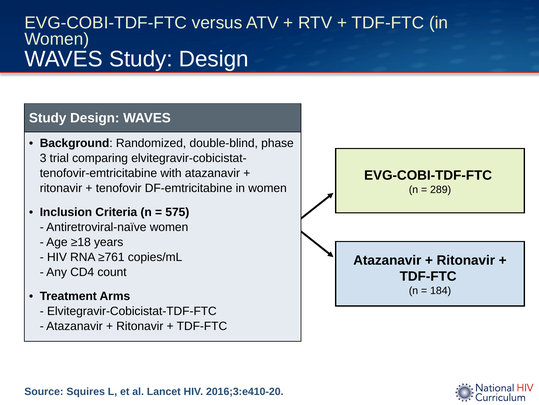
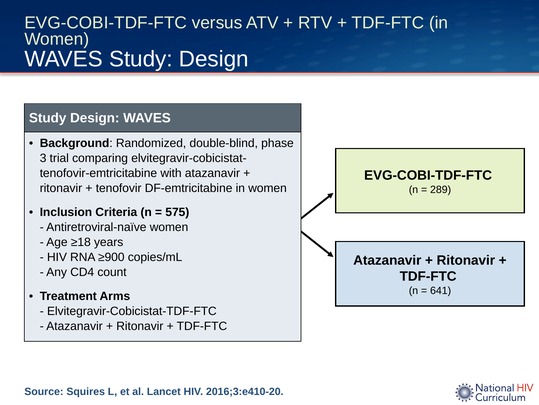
≥761: ≥761 -> ≥900
184: 184 -> 641
